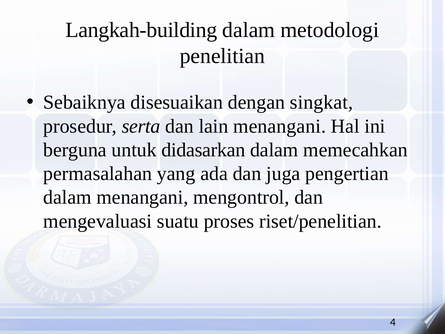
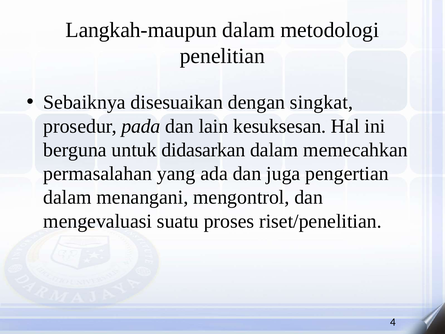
Langkah-building: Langkah-building -> Langkah-maupun
serta: serta -> pada
lain menangani: menangani -> kesuksesan
